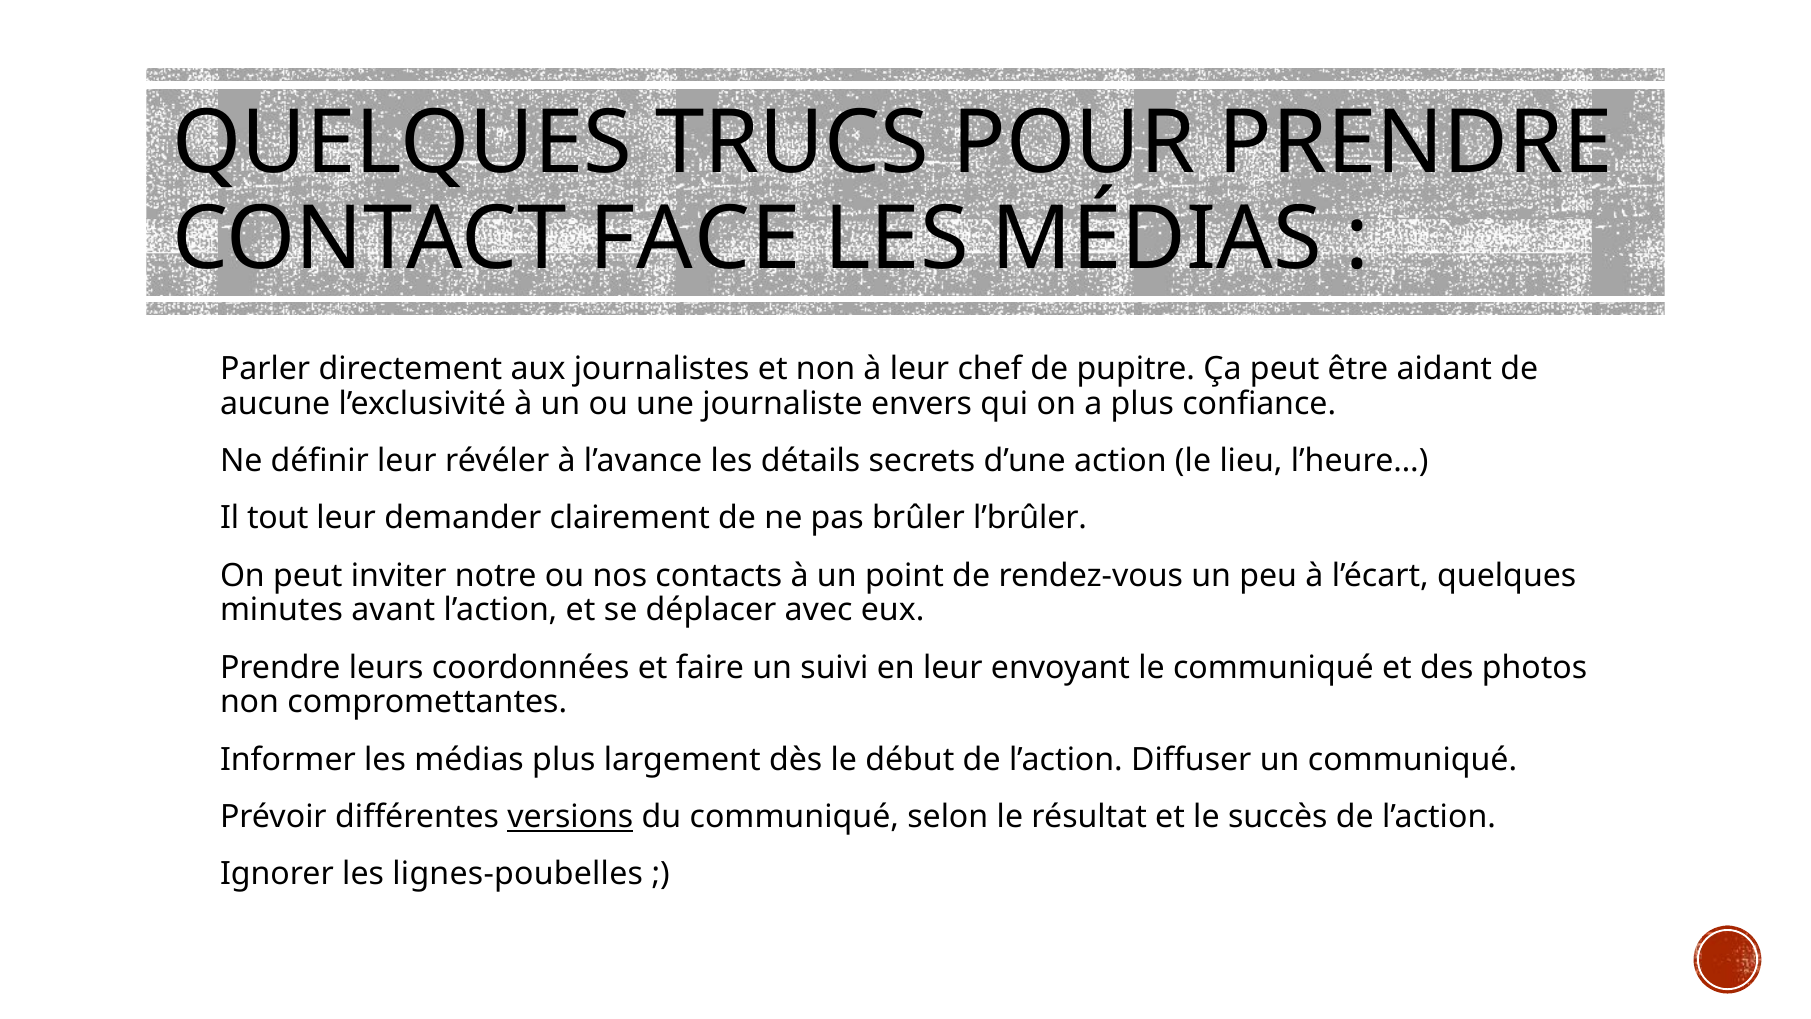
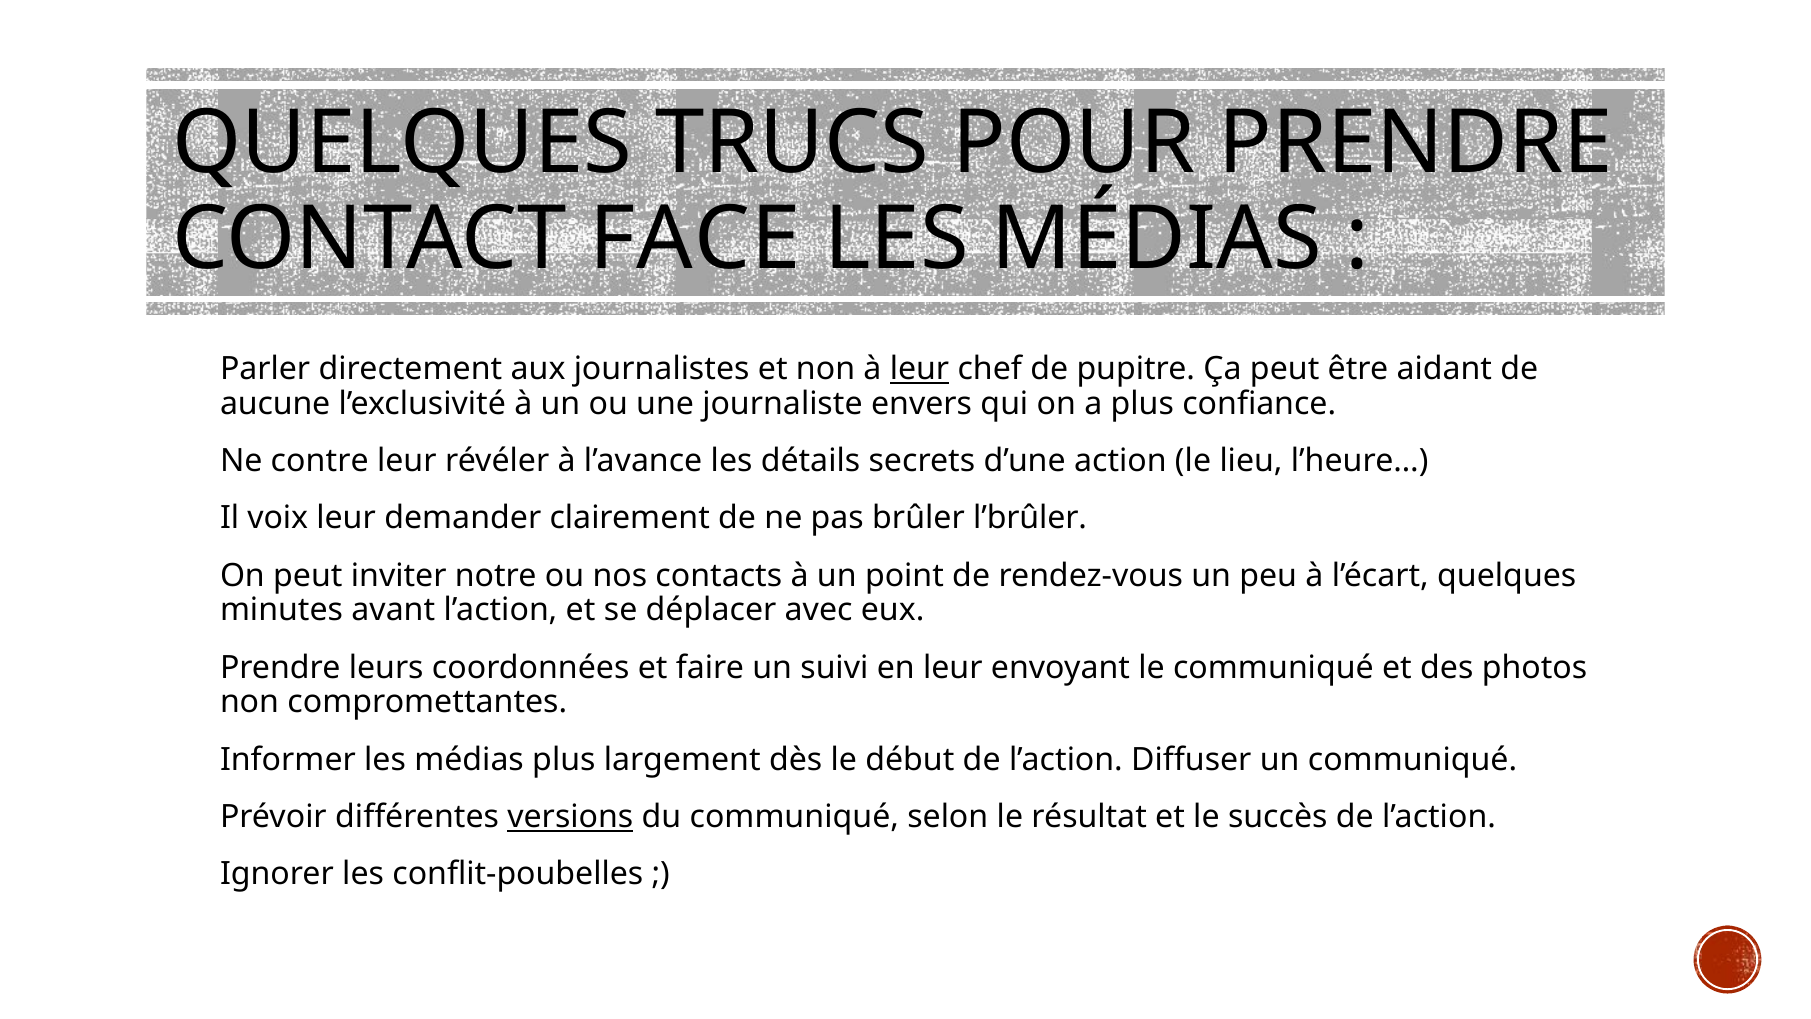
leur at (919, 369) underline: none -> present
définir: définir -> contre
tout: tout -> voix
lignes-poubelles: lignes-poubelles -> conflit-poubelles
